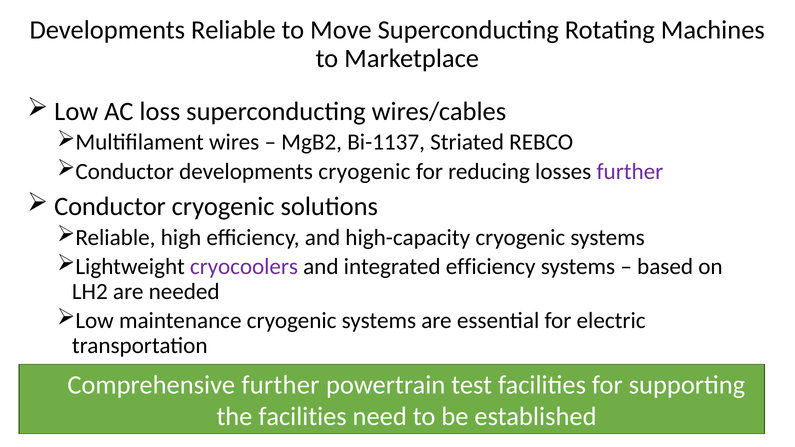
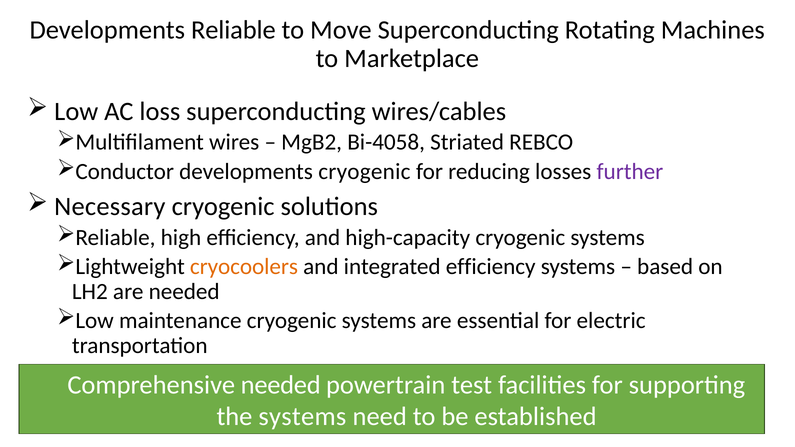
Bi-1137: Bi-1137 -> Bi-4058
Conductor at (110, 207): Conductor -> Necessary
cryocoolers colour: purple -> orange
Comprehensive further: further -> needed
the facilities: facilities -> systems
